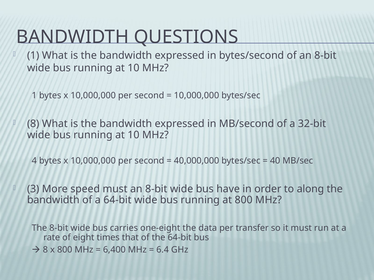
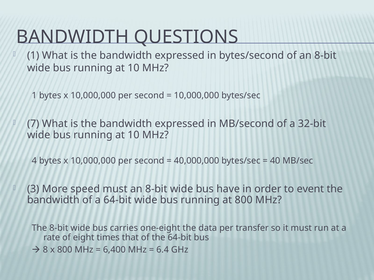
8 at (33, 124): 8 -> 7
along: along -> event
